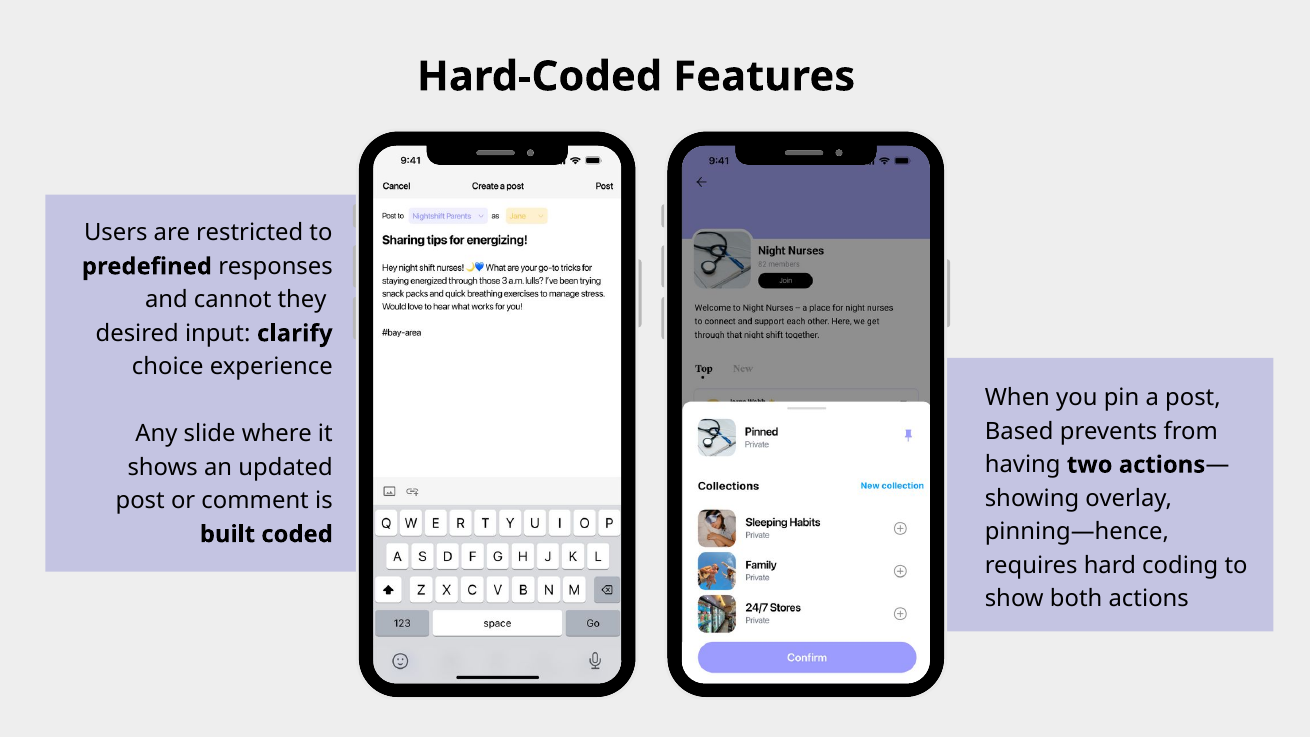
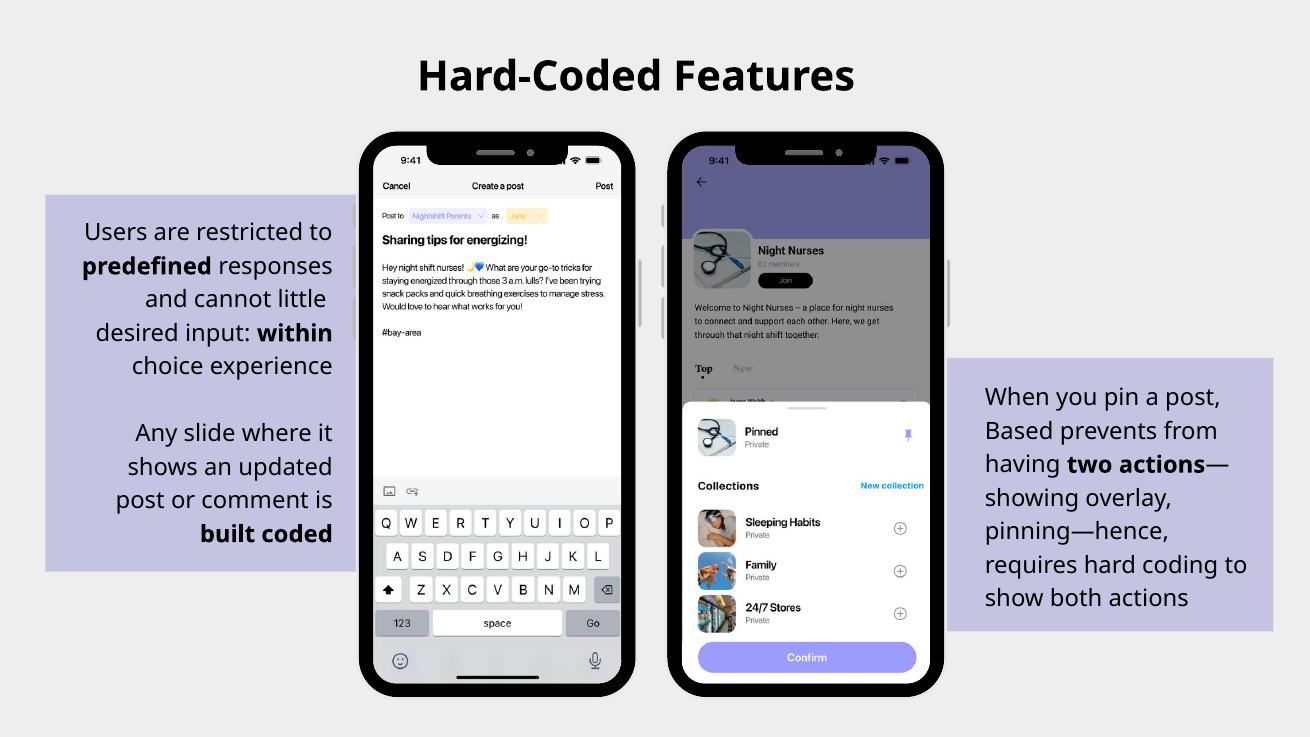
they: they -> little
clarify: clarify -> within
